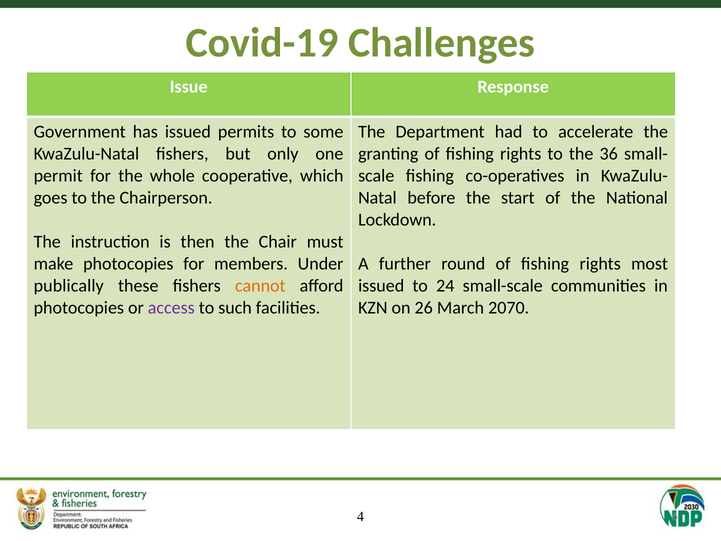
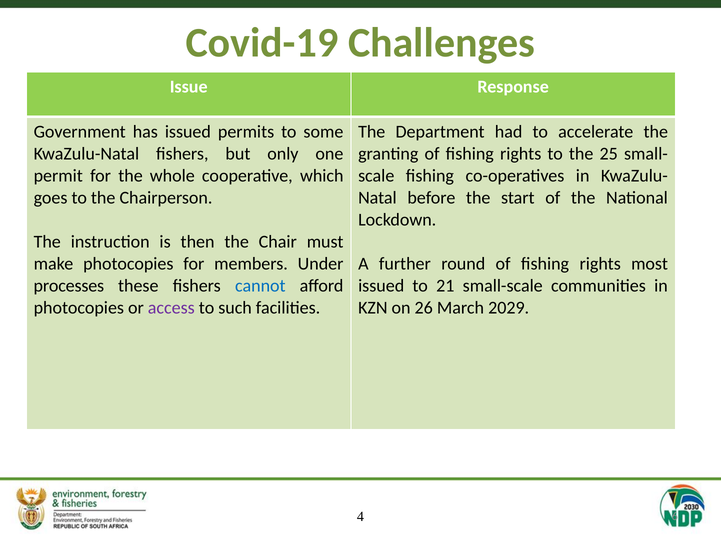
36: 36 -> 25
publically: publically -> processes
cannot colour: orange -> blue
24: 24 -> 21
2070: 2070 -> 2029
